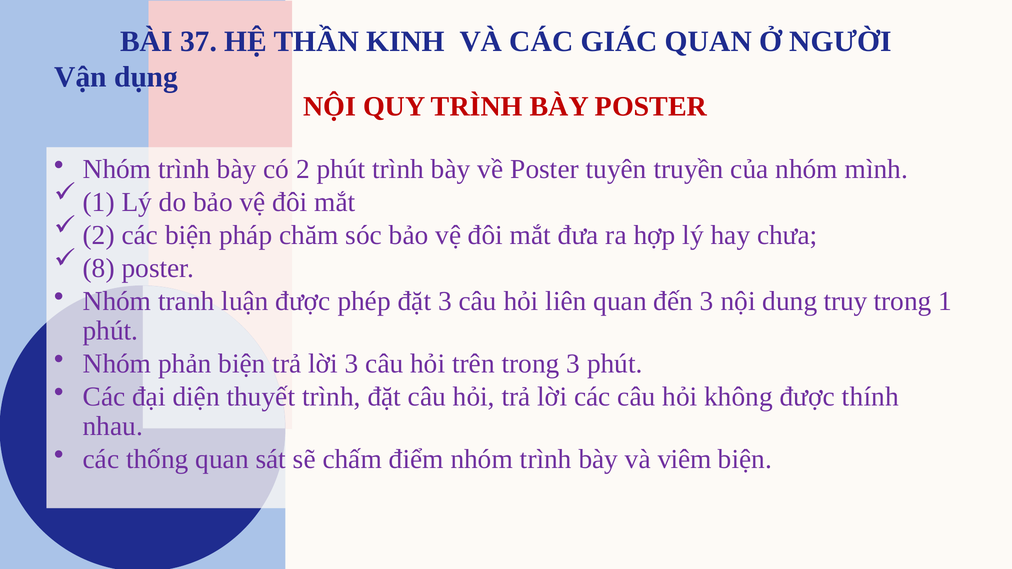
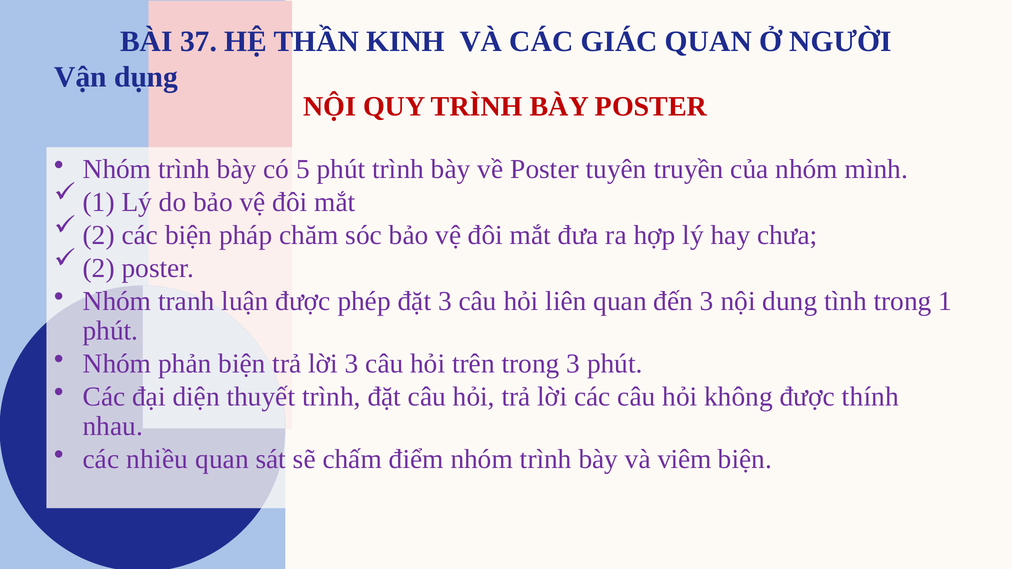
có 2: 2 -> 5
8 at (99, 268): 8 -> 2
truy: truy -> tình
thống: thống -> nhiều
